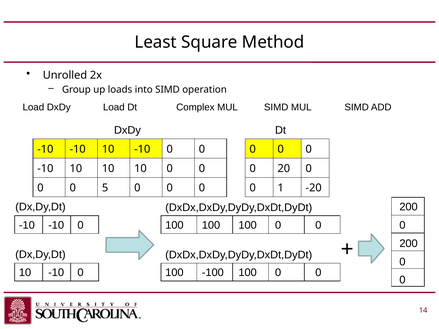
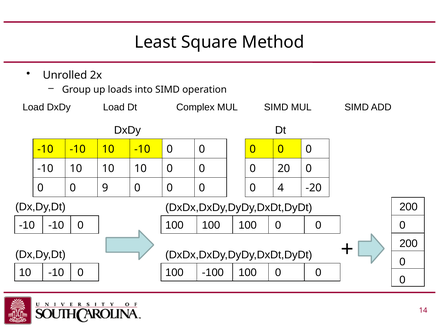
5: 5 -> 9
1: 1 -> 4
